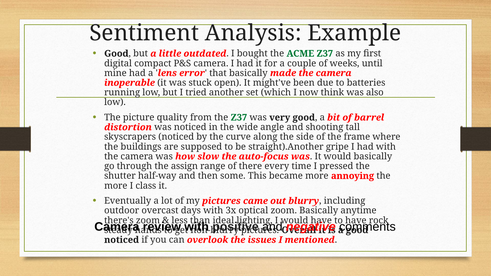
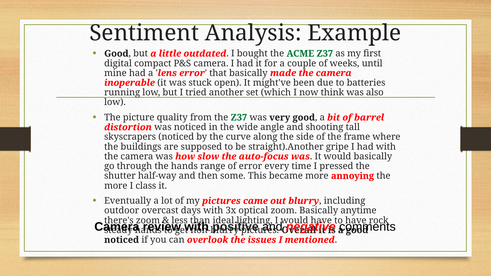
the assign: assign -> hands
of there: there -> error
